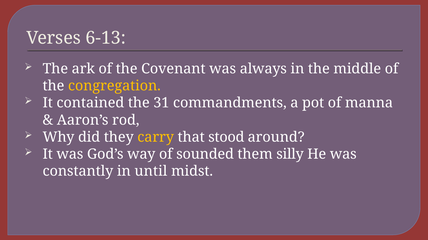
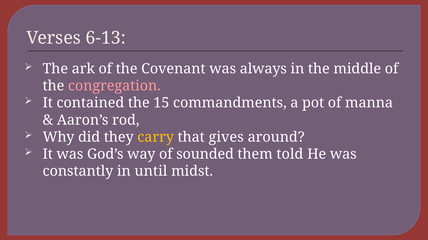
congregation colour: yellow -> pink
31: 31 -> 15
stood: stood -> gives
silly: silly -> told
